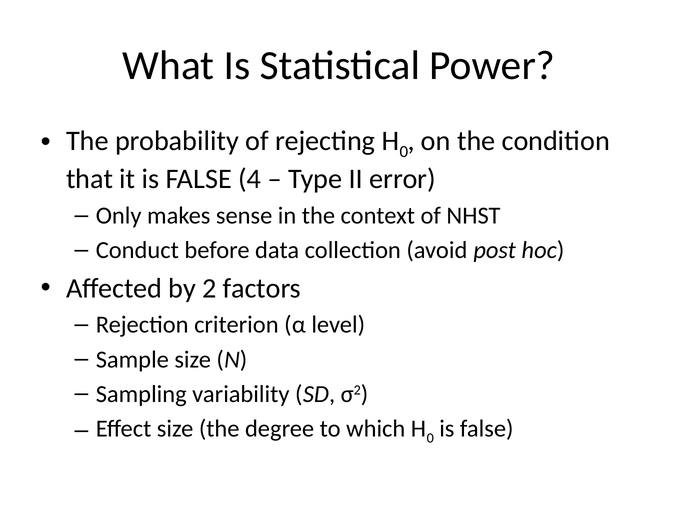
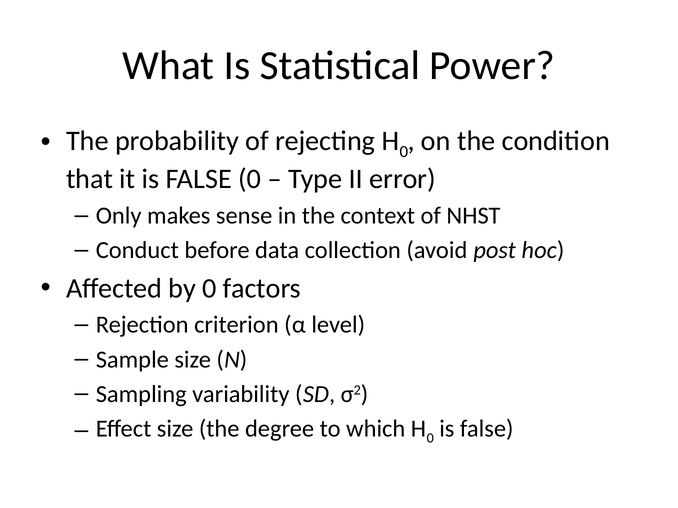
FALSE 4: 4 -> 0
by 2: 2 -> 0
